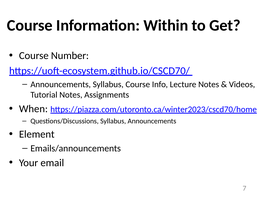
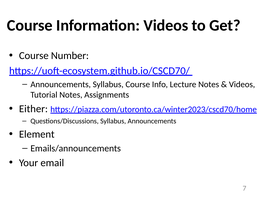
Information Within: Within -> Videos
When: When -> Either
